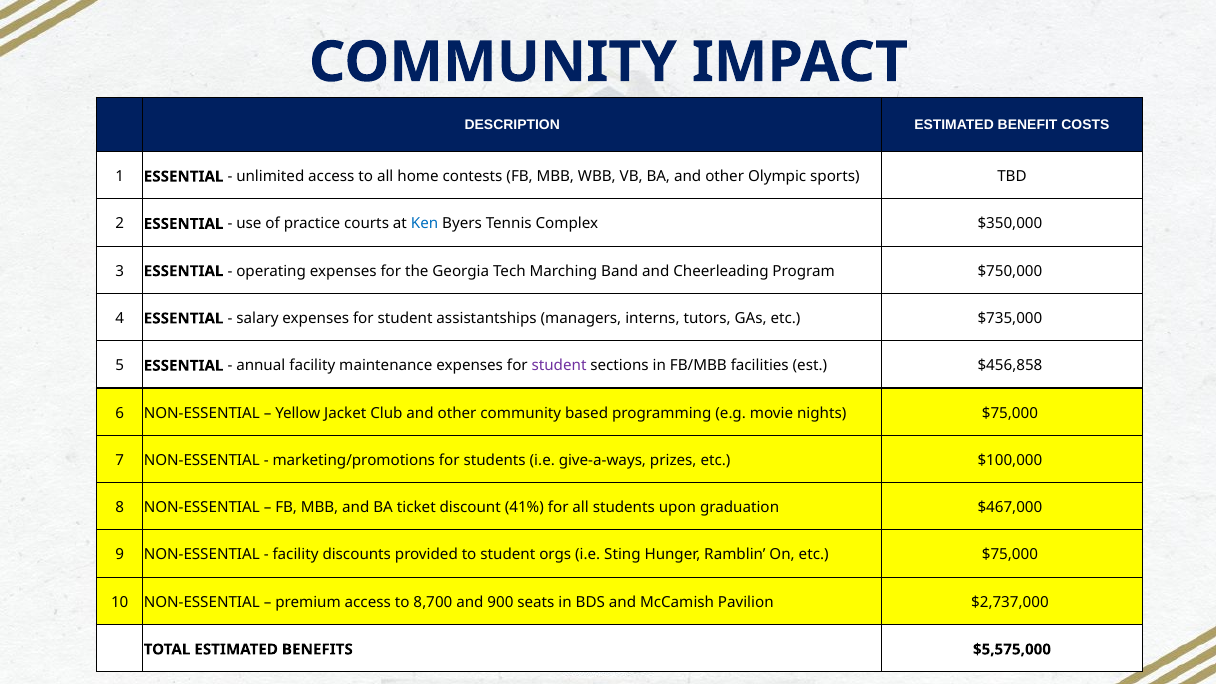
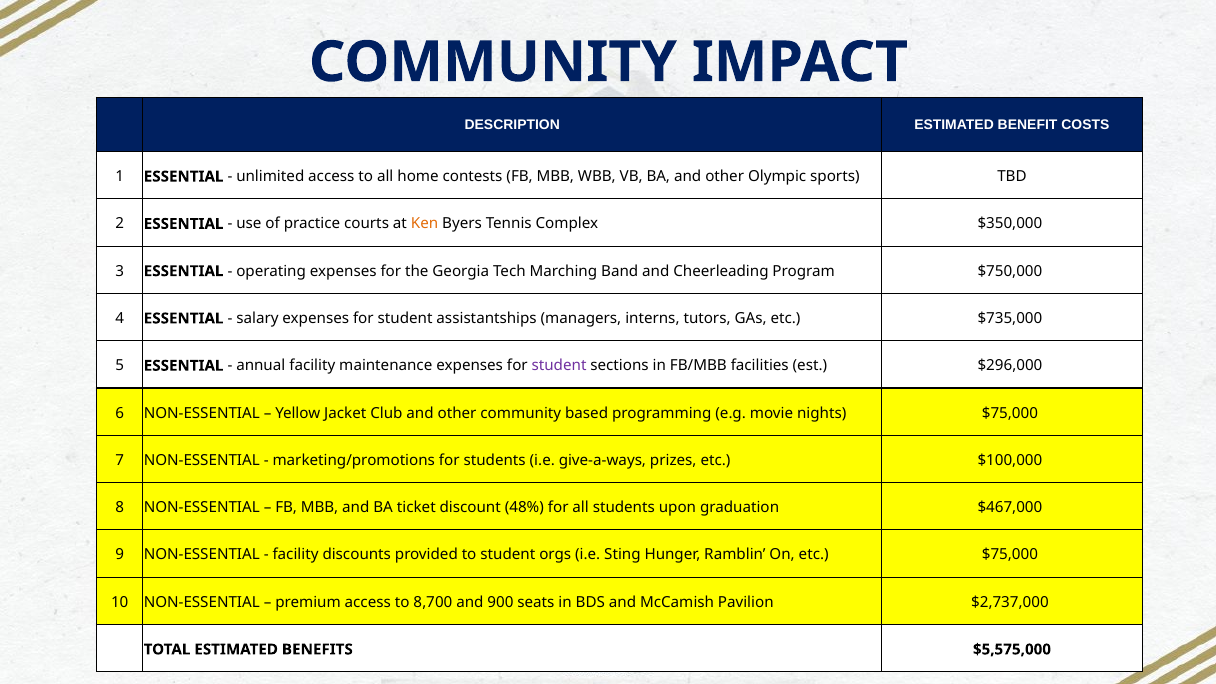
Ken colour: blue -> orange
$456,858: $456,858 -> $296,000
41%: 41% -> 48%
